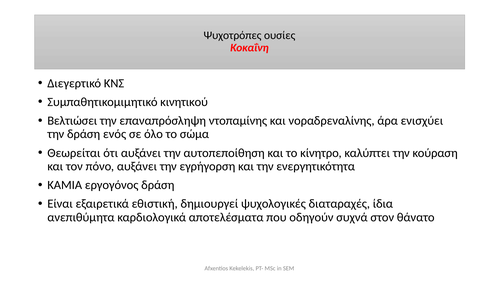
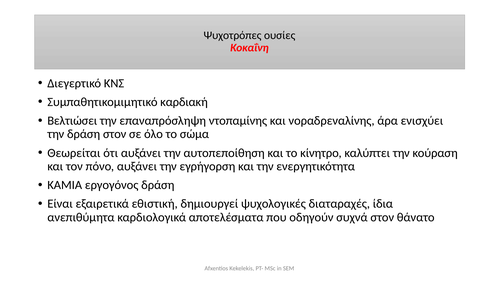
κινητικού: κινητικού -> καρδιακή
δράση ενός: ενός -> στον
